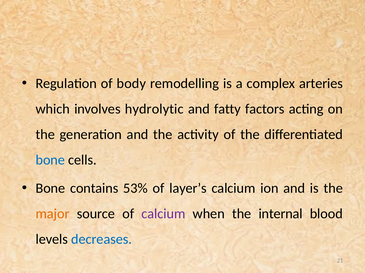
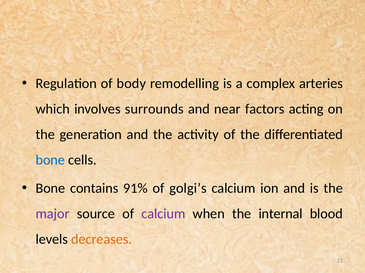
hydrolytic: hydrolytic -> surrounds
fatty: fatty -> near
53%: 53% -> 91%
layer’s: layer’s -> golgi’s
major colour: orange -> purple
decreases colour: blue -> orange
